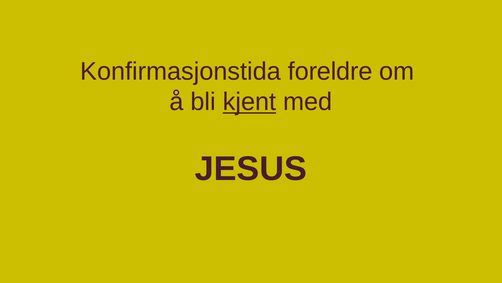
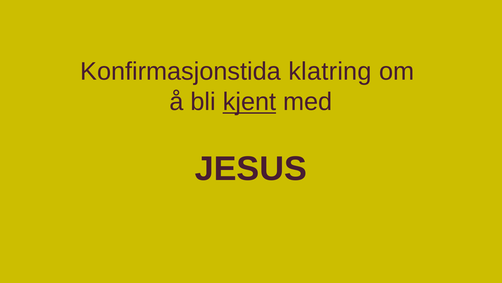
foreldre: foreldre -> klatring
